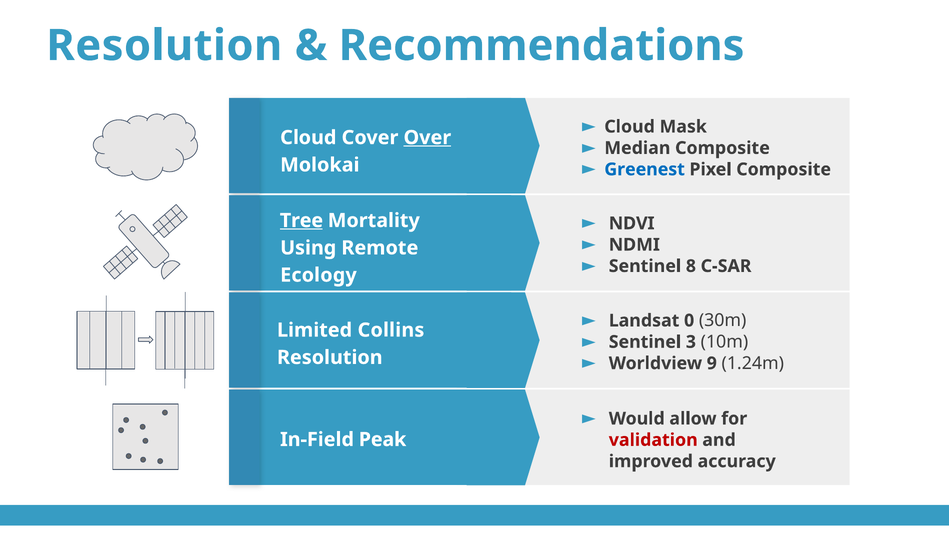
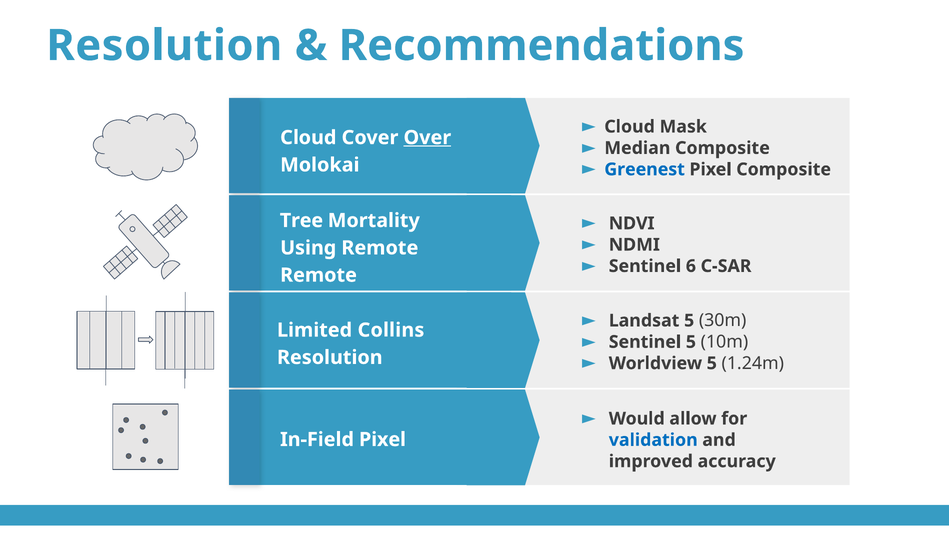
Tree underline: present -> none
8: 8 -> 6
Ecology at (318, 275): Ecology -> Remote
Landsat 0: 0 -> 5
Sentinel 3: 3 -> 5
Worldview 9: 9 -> 5
In-Field Peak: Peak -> Pixel
validation colour: red -> blue
